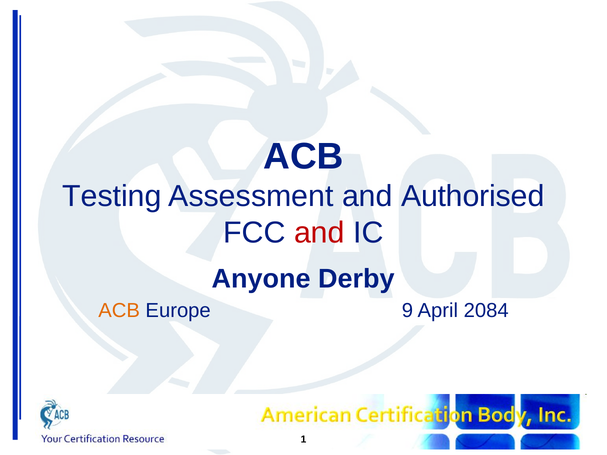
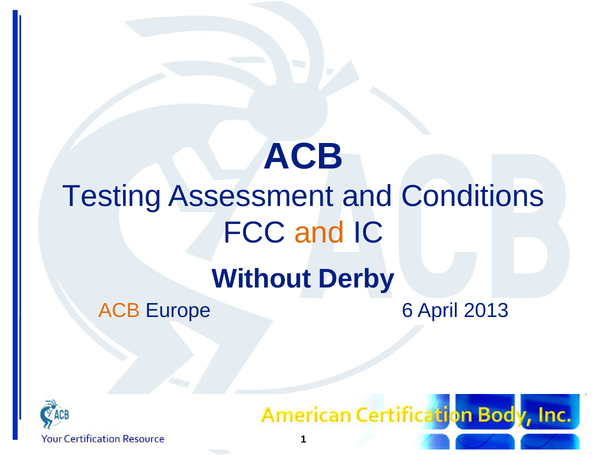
Authorised: Authorised -> Conditions
and at (319, 233) colour: red -> orange
Anyone: Anyone -> Without
9: 9 -> 6
2084: 2084 -> 2013
